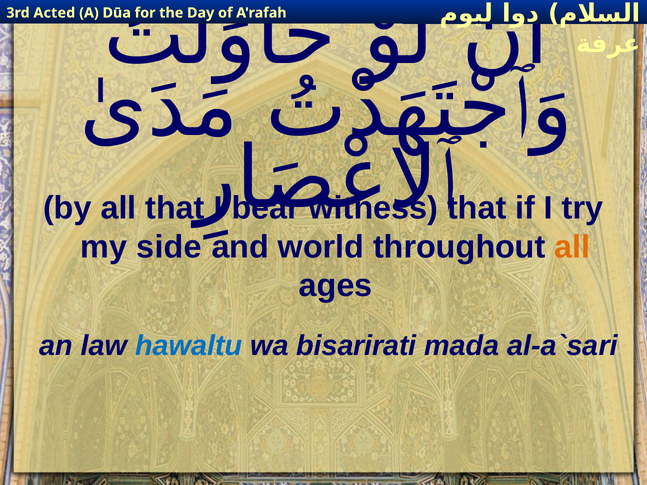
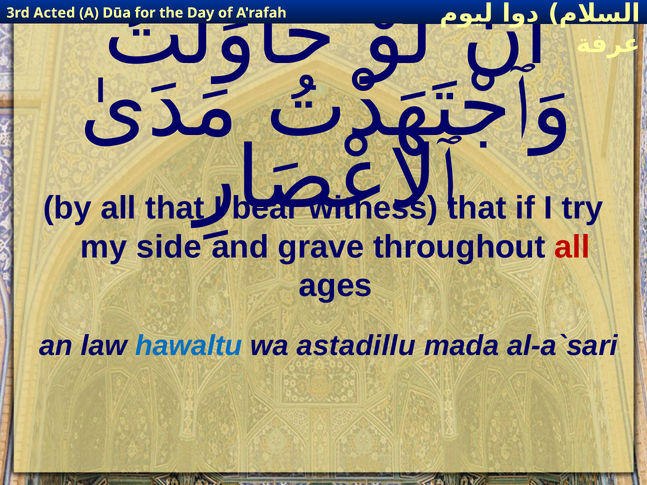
world: world -> grave
all at (572, 247) colour: orange -> red
bisarirati: bisarirati -> astadillu
